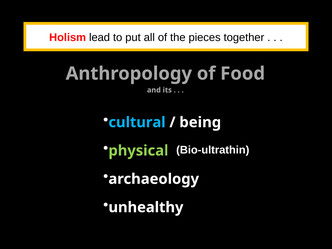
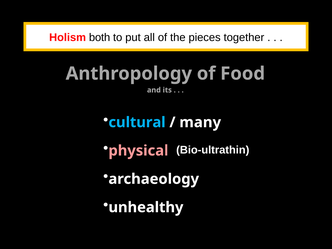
lead: lead -> both
being: being -> many
physical colour: light green -> pink
